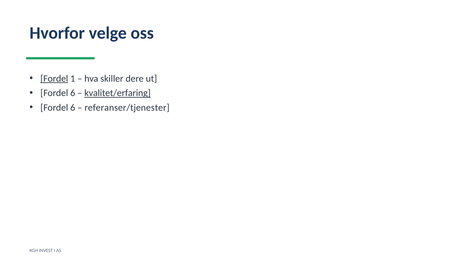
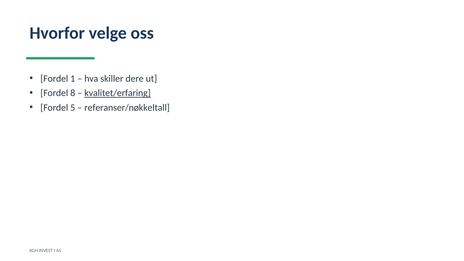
Fordel at (54, 79) underline: present -> none
6 at (73, 93): 6 -> 8
6 at (73, 108): 6 -> 5
referanser/tjenester: referanser/tjenester -> referanser/nøkkeltall
